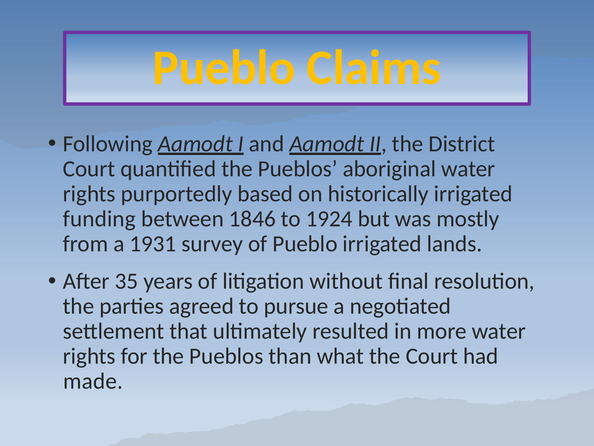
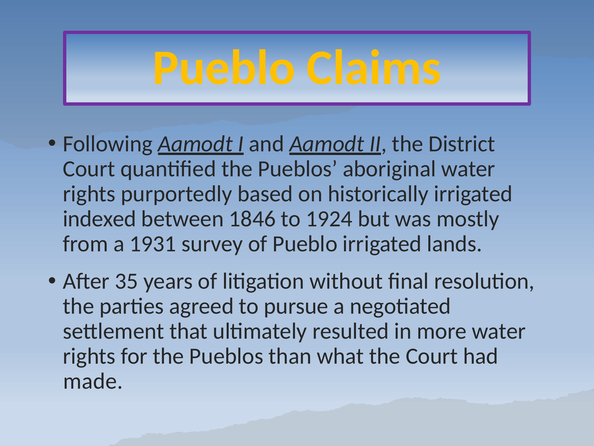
funding: funding -> indexed
